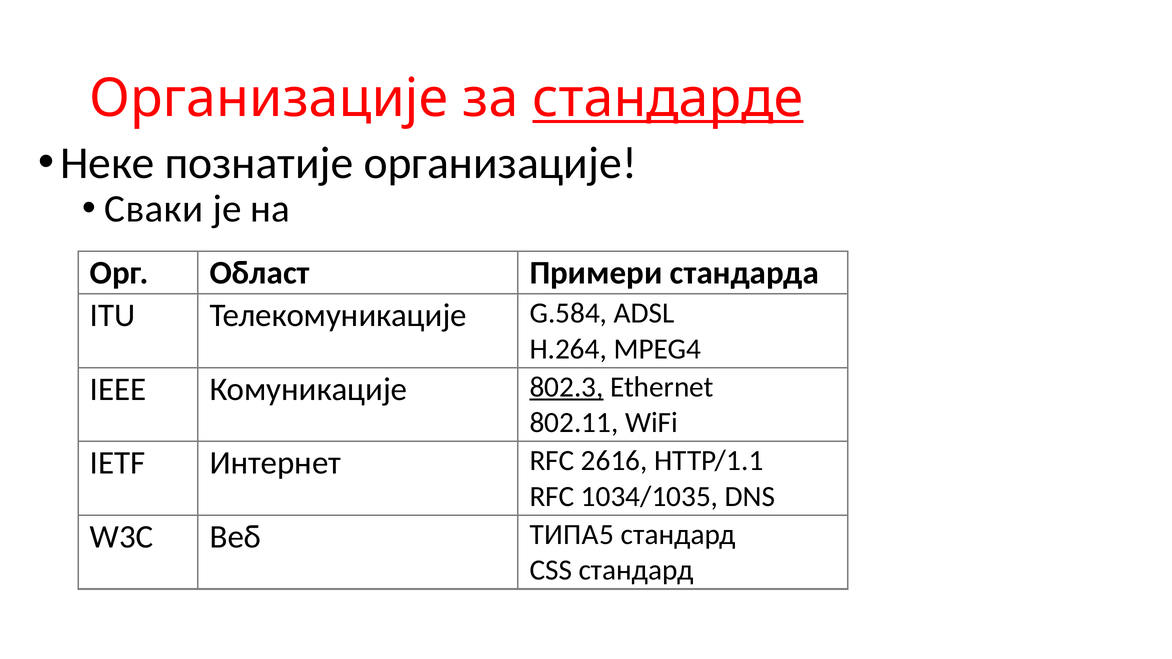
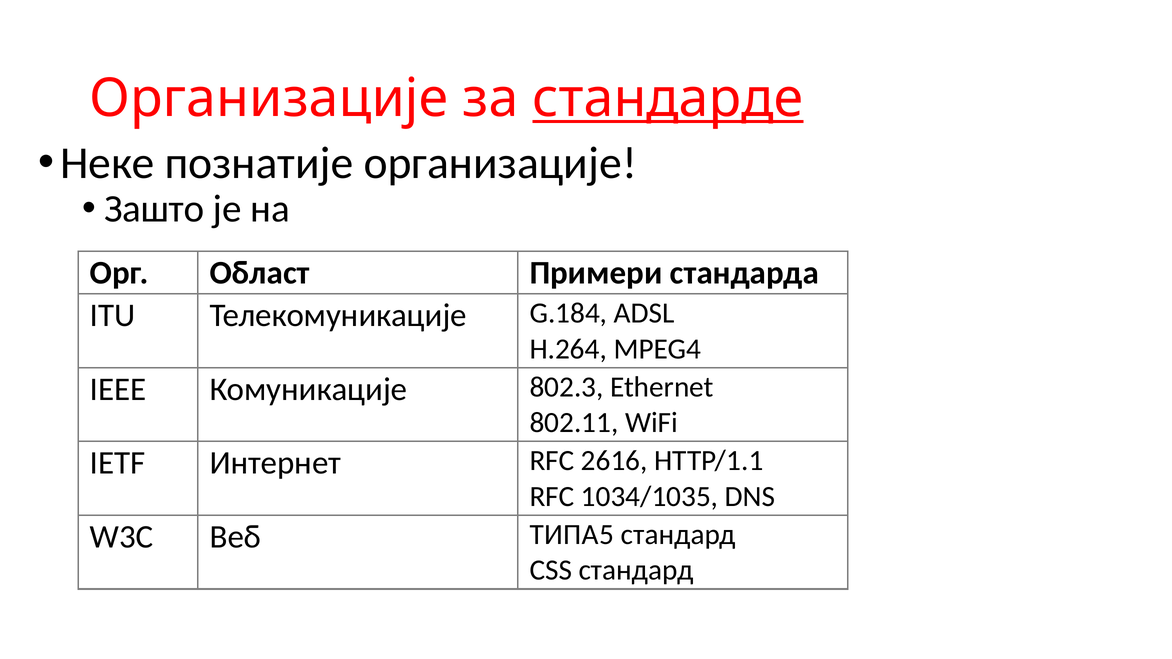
Сваки: Сваки -> Зашто
G.584: G.584 -> G.184
802.3 underline: present -> none
